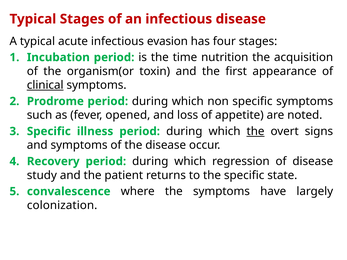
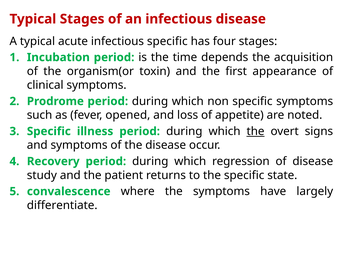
infectious evasion: evasion -> specific
nutrition: nutrition -> depends
clinical underline: present -> none
colonization: colonization -> differentiate
